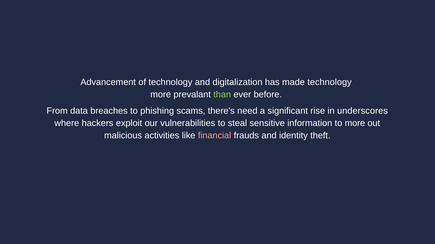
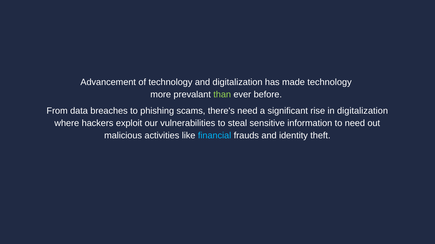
in underscores: underscores -> digitalization
to more: more -> need
financial colour: pink -> light blue
